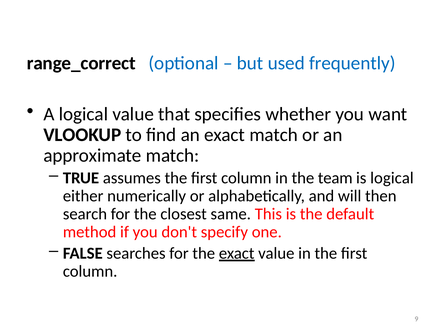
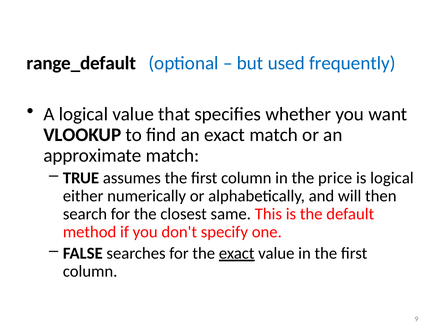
range_correct: range_correct -> range_default
team: team -> price
